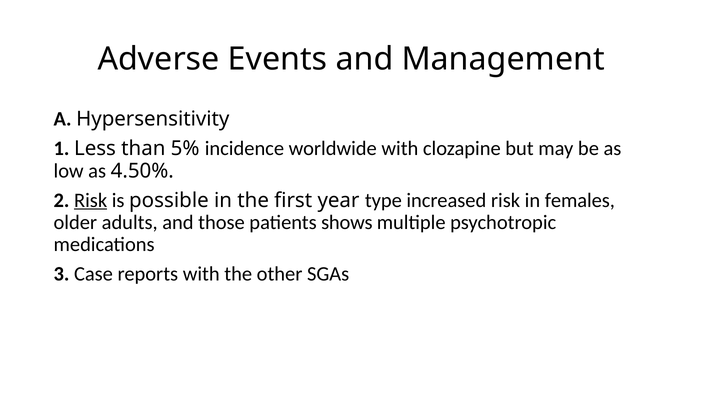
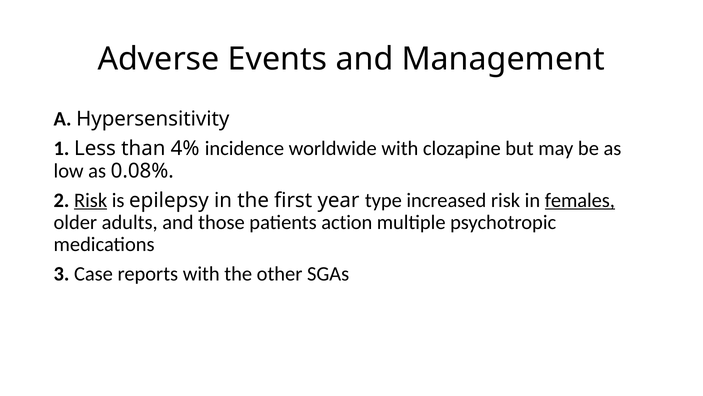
5%: 5% -> 4%
4.50%: 4.50% -> 0.08%
possible: possible -> epilepsy
females underline: none -> present
shows: shows -> action
